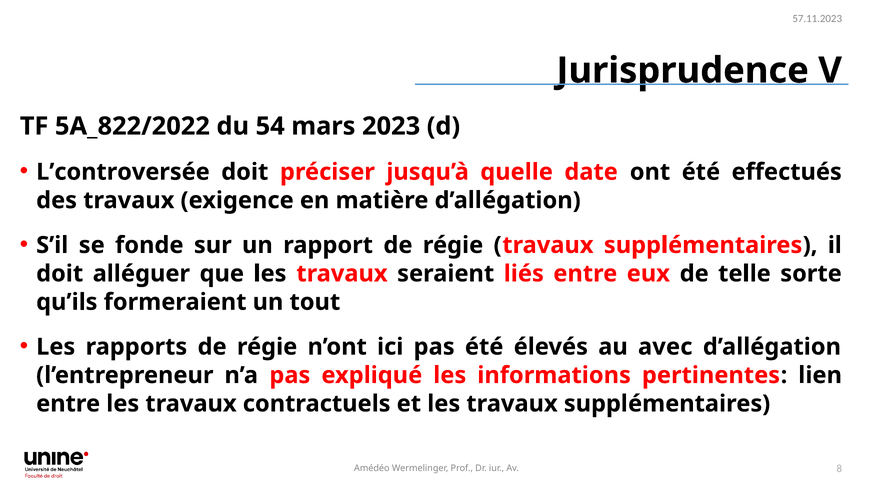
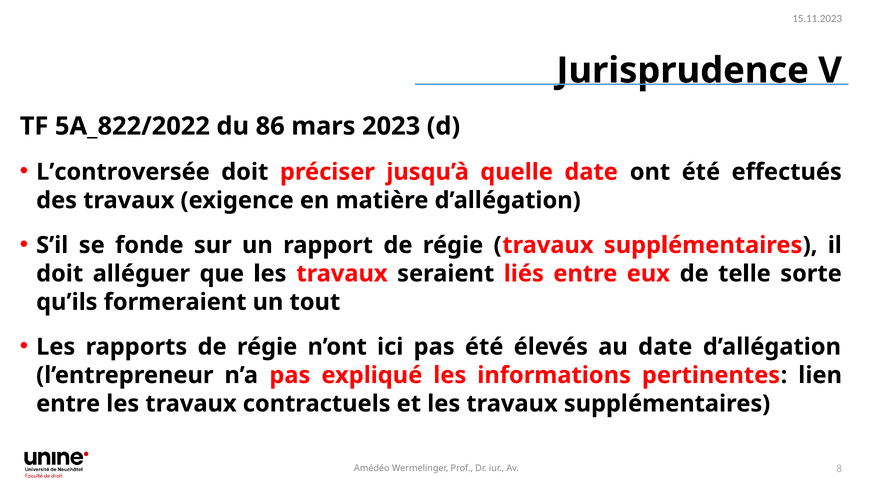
57.11.2023: 57.11.2023 -> 15.11.2023
54: 54 -> 86
au avec: avec -> date
